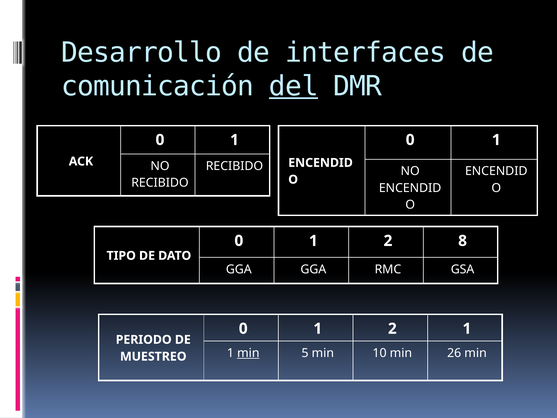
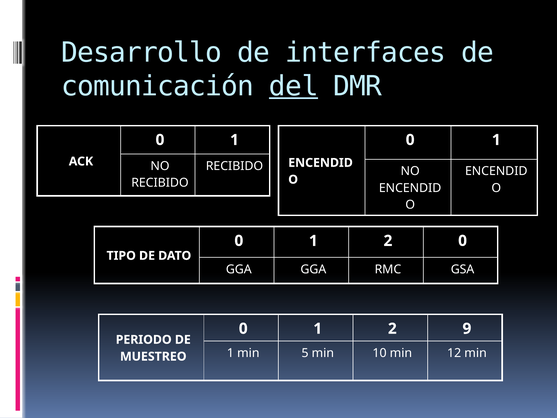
2 8: 8 -> 0
2 1: 1 -> 9
min at (248, 353) underline: present -> none
26: 26 -> 12
